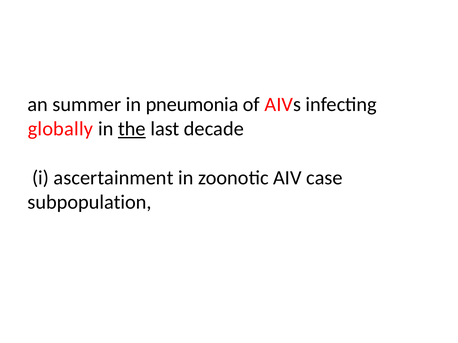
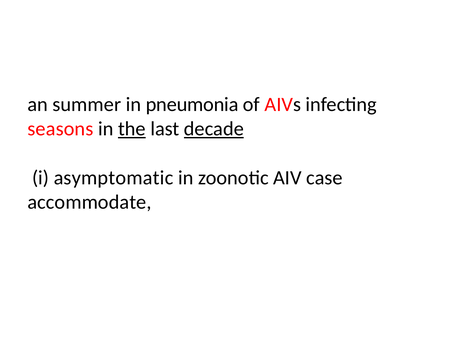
globally: globally -> seasons
decade underline: none -> present
ascertainment: ascertainment -> asymptomatic
subpopulation: subpopulation -> accommodate
